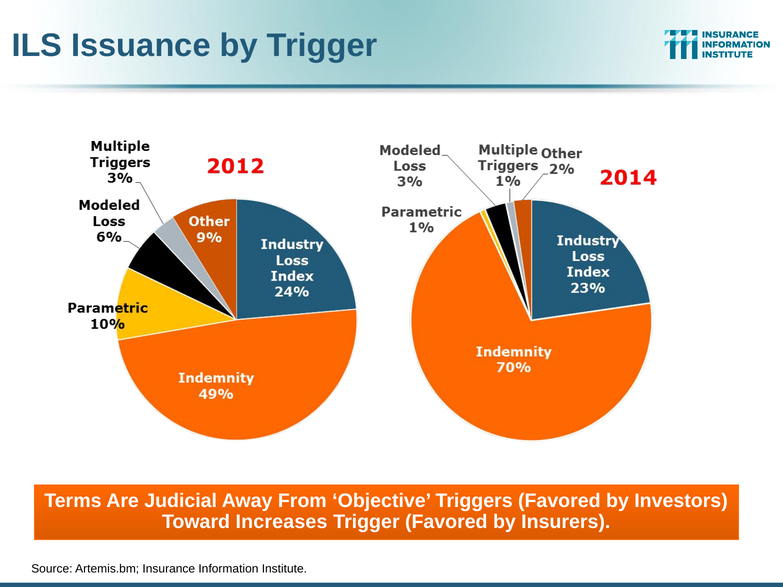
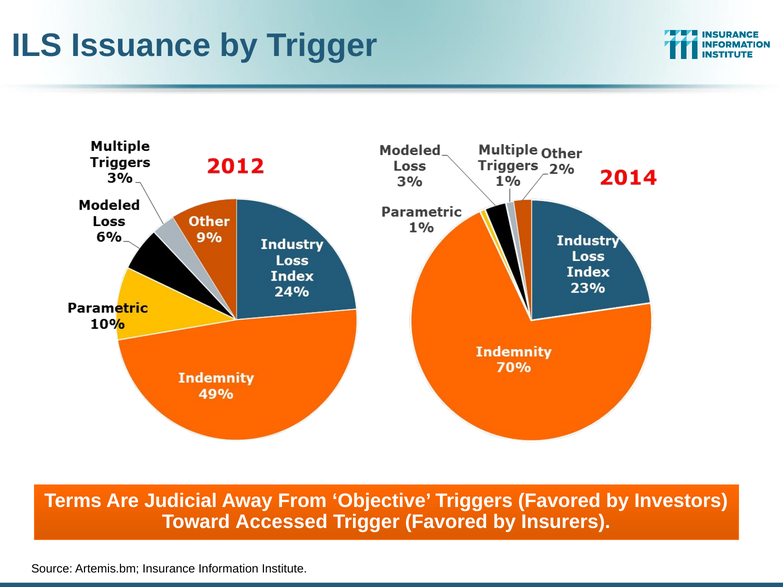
Increases: Increases -> Accessed
